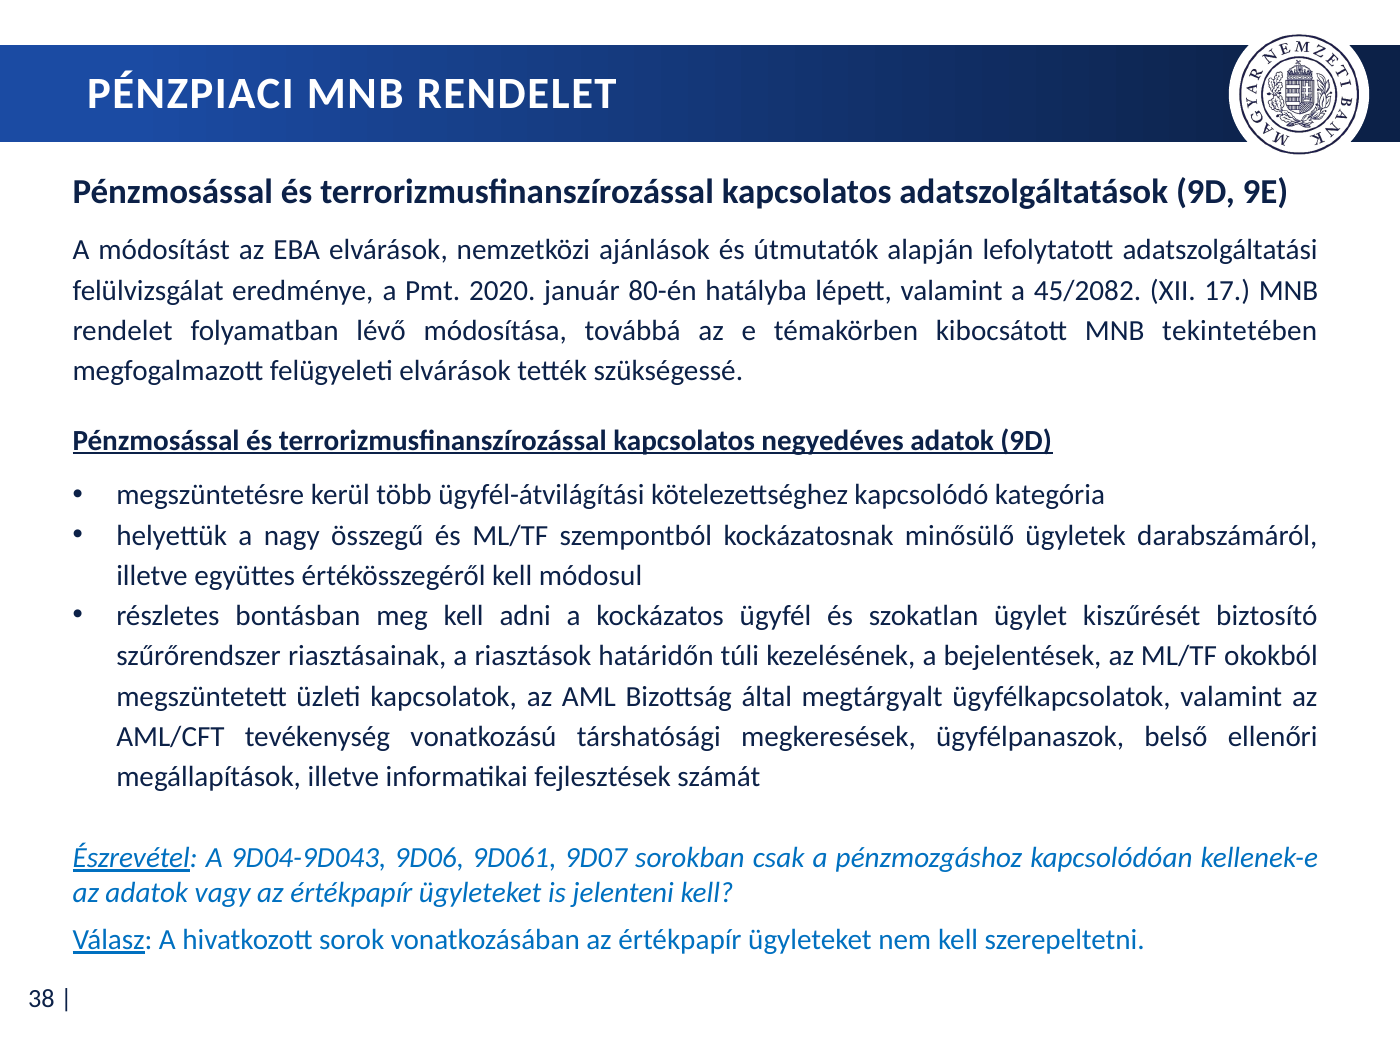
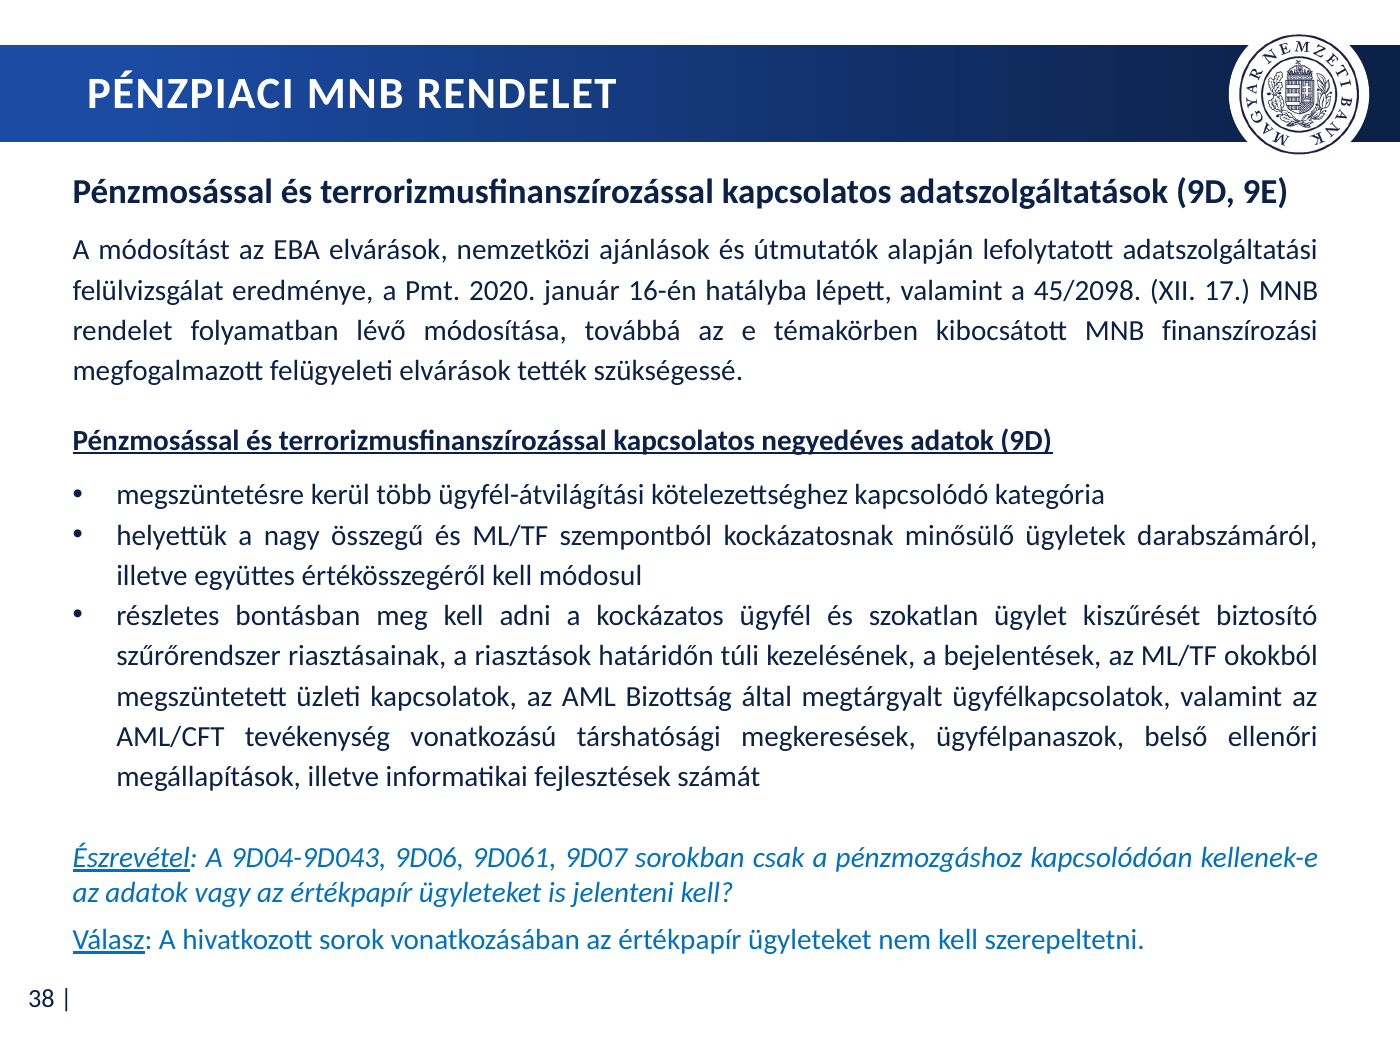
80-én: 80-én -> 16-én
45/2082: 45/2082 -> 45/2098
tekintetében: tekintetében -> finanszírozási
